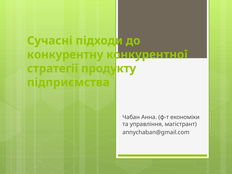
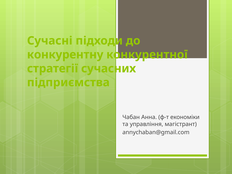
продукту: продукту -> сучасних
